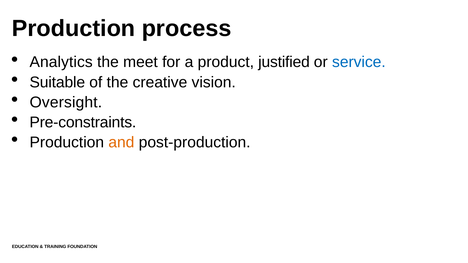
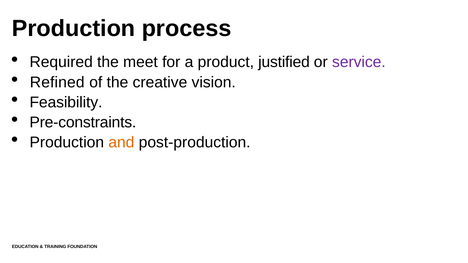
Analytics: Analytics -> Required
service colour: blue -> purple
Suitable: Suitable -> Refined
Oversight: Oversight -> Feasibility
